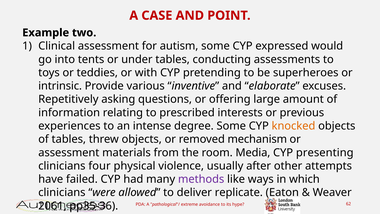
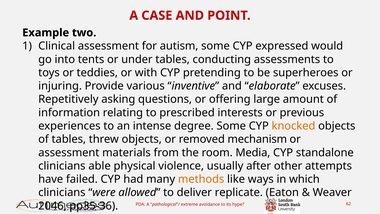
intrinsic: intrinsic -> injuring
presenting: presenting -> standalone
four: four -> able
methods colour: purple -> orange
2061: 2061 -> 2046
